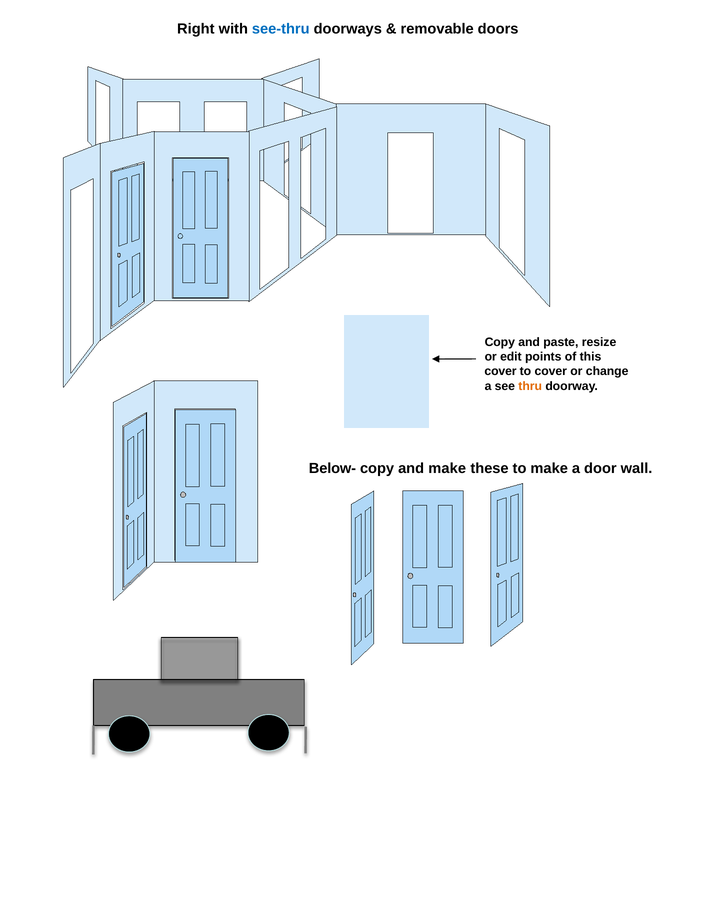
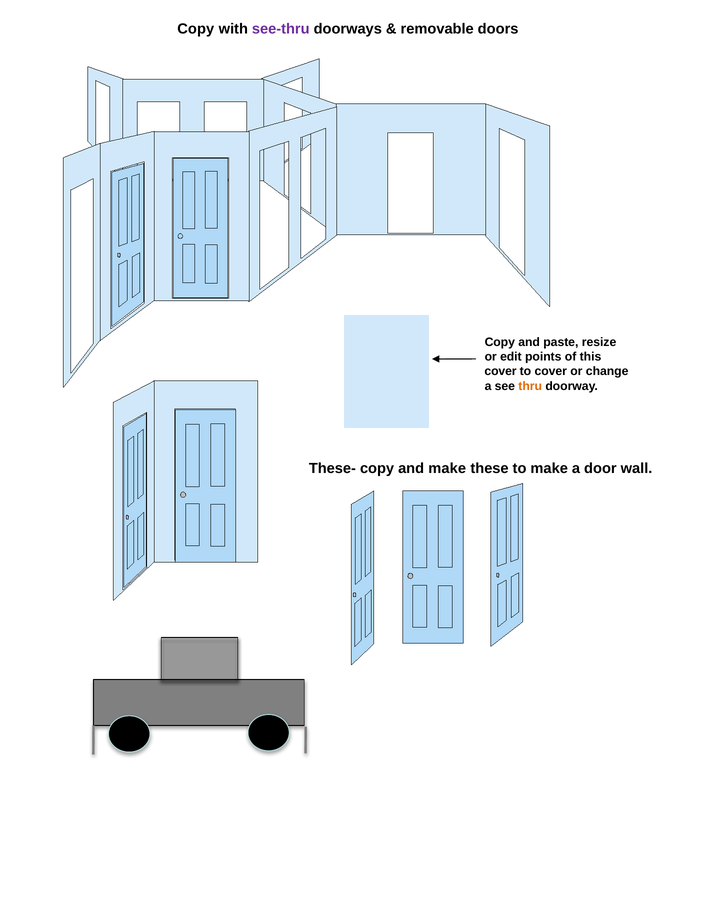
Right at (196, 29): Right -> Copy
see-thru colour: blue -> purple
Below-: Below- -> These-
